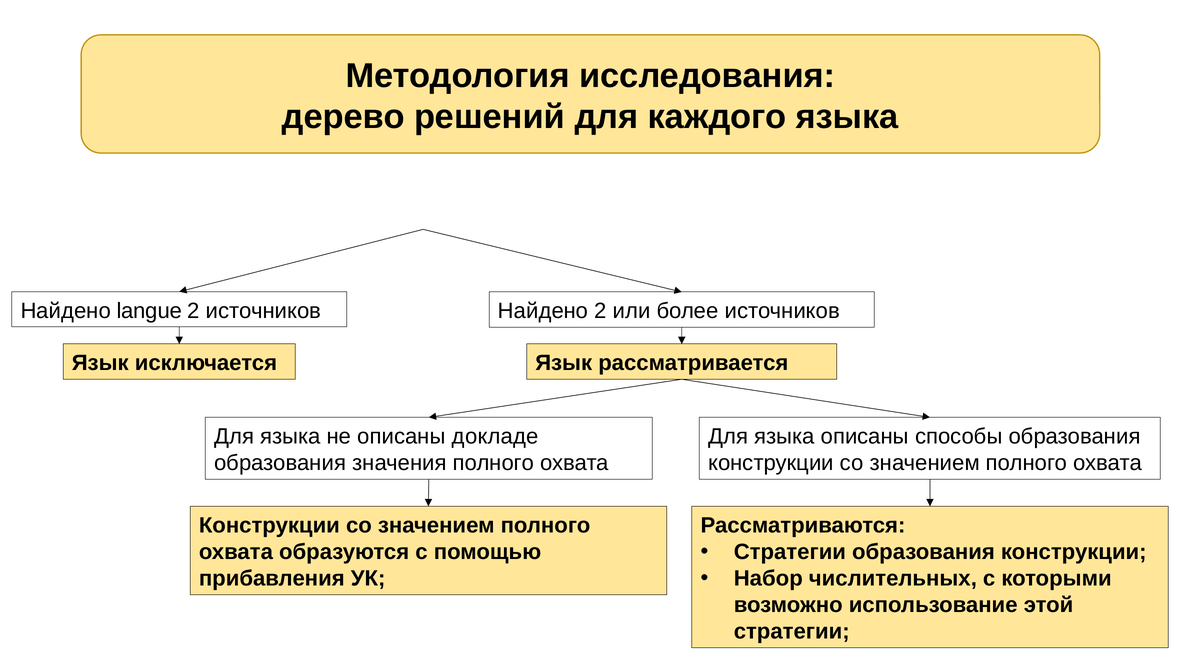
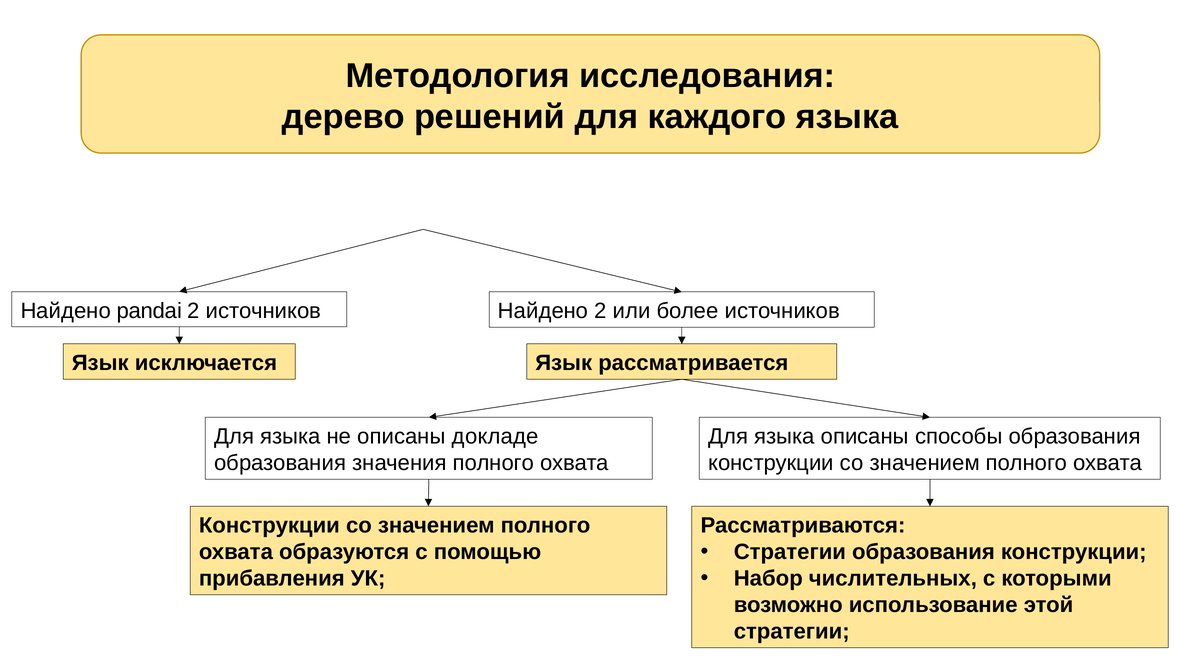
langue: langue -> pandai
